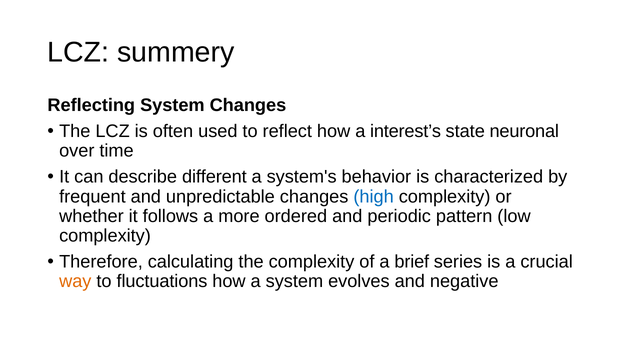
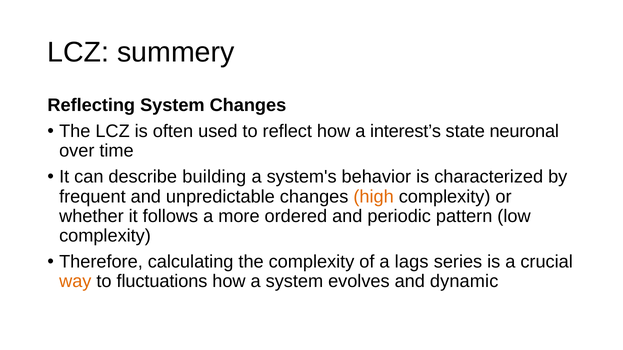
different: different -> building
high colour: blue -> orange
brief: brief -> lags
negative: negative -> dynamic
